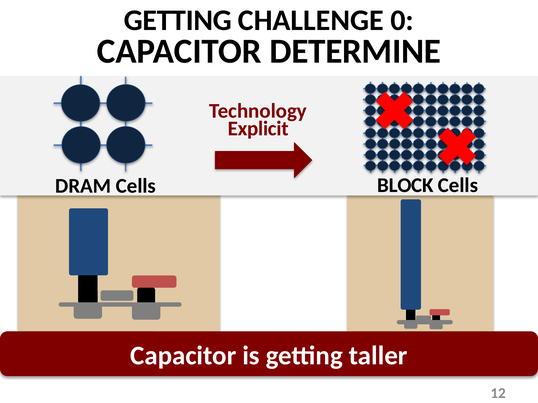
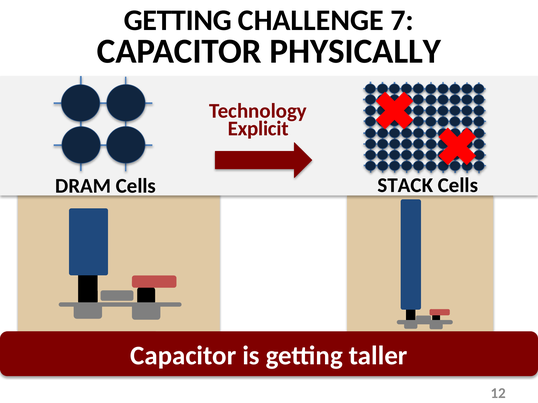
0: 0 -> 7
DETERMINE: DETERMINE -> PHYSICALLY
BLOCK: BLOCK -> STACK
